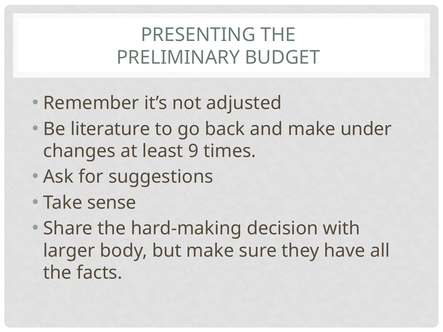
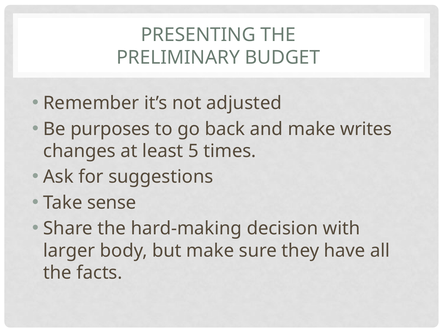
literature: literature -> purposes
under: under -> writes
9: 9 -> 5
